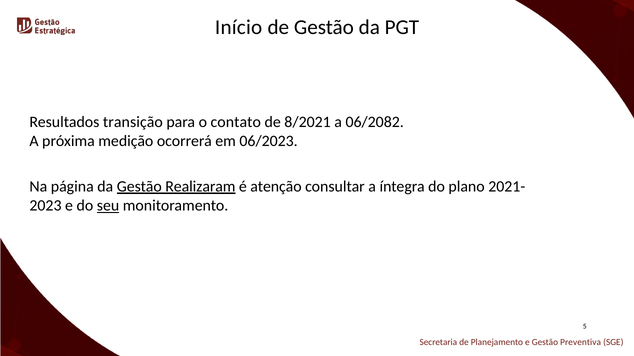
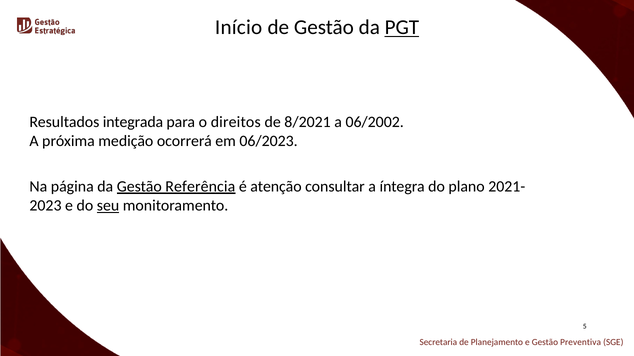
PGT underline: none -> present
transição: transição -> integrada
contato: contato -> direitos
06/2082: 06/2082 -> 06/2002
Realizaram: Realizaram -> Referência
